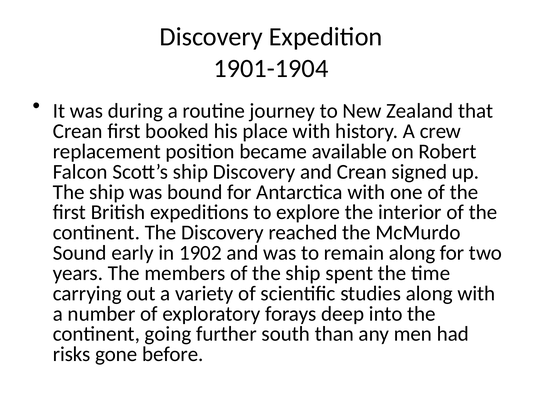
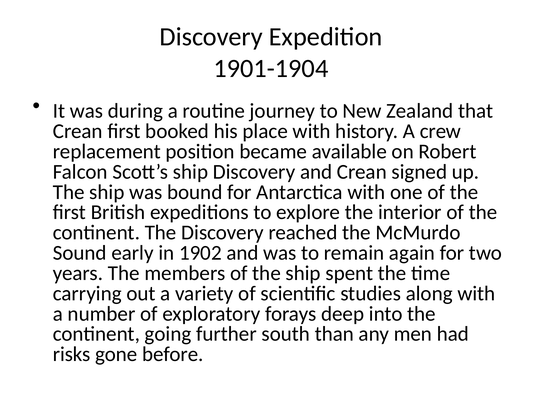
remain along: along -> again
